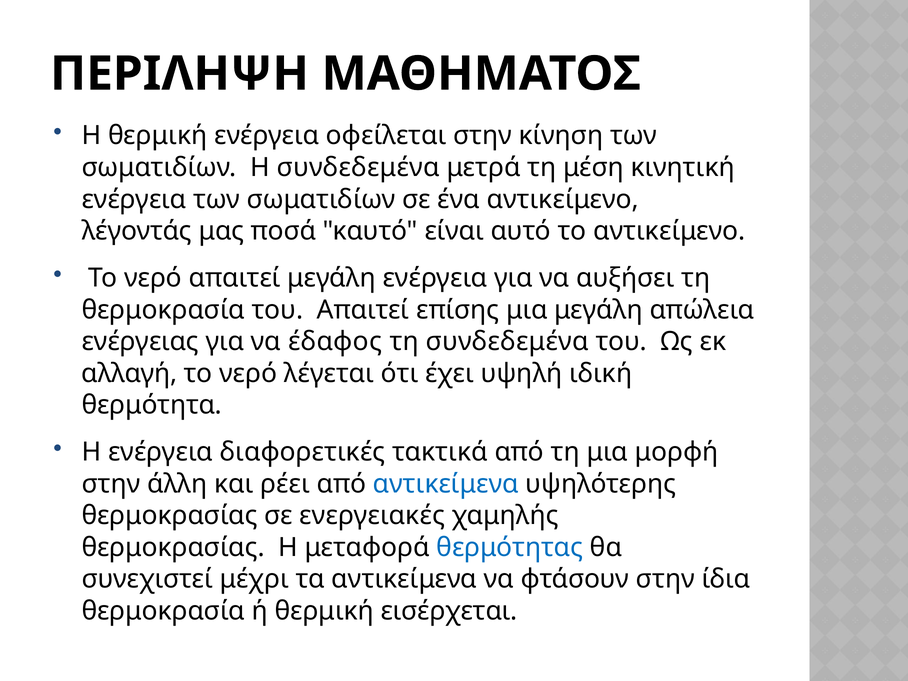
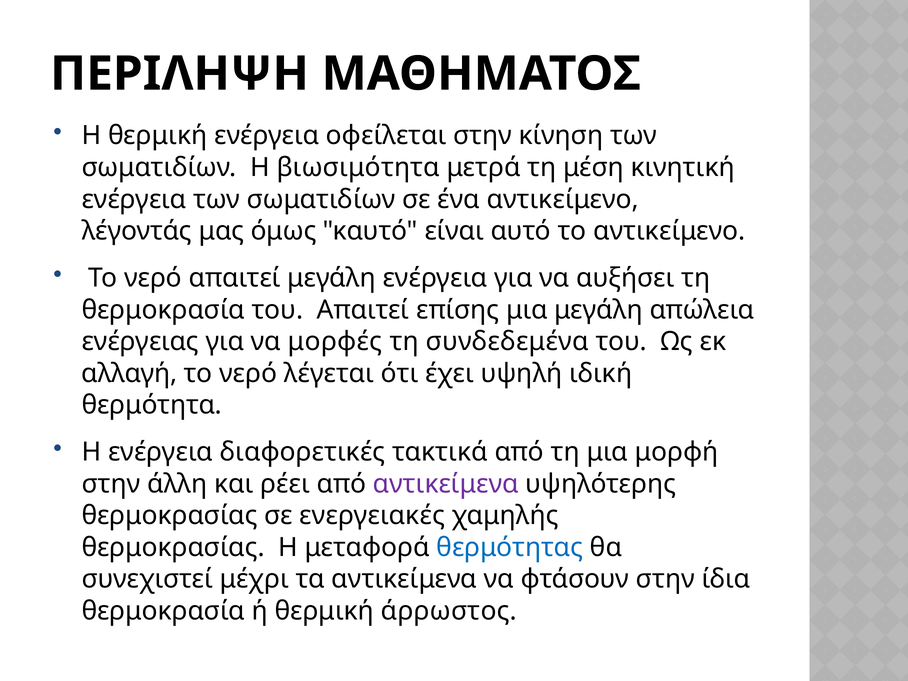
Η συνδεδεμένα: συνδεδεμένα -> βιωσιμότητα
ποσά: ποσά -> όμως
έδαφος: έδαφος -> μορφές
αντικείμενα at (446, 484) colour: blue -> purple
εισέρχεται: εισέρχεται -> άρρωστος
